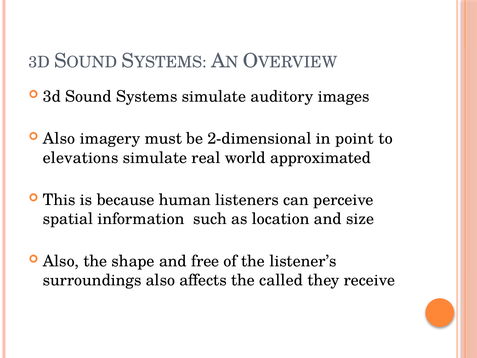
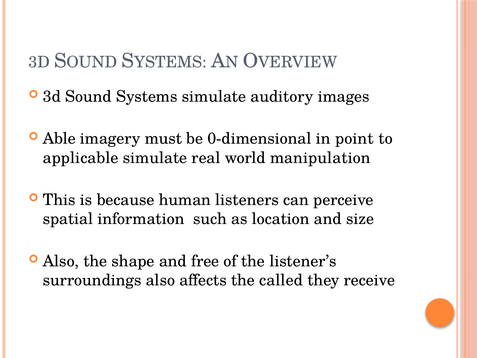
Also at (59, 139): Also -> Able
2-dimensional: 2-dimensional -> 0-dimensional
elevations: elevations -> applicable
approximated: approximated -> manipulation
